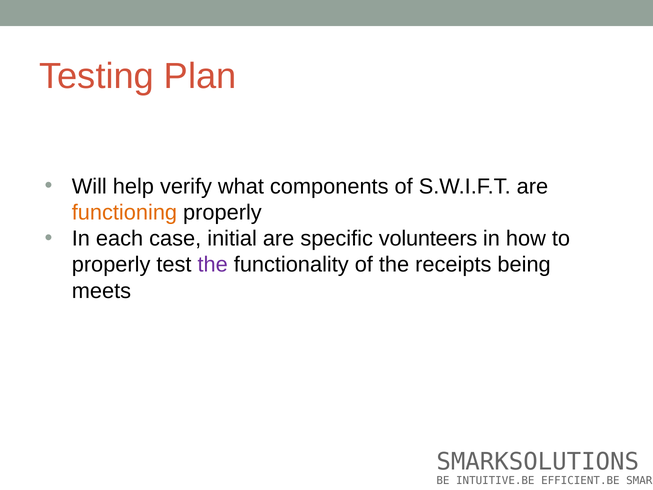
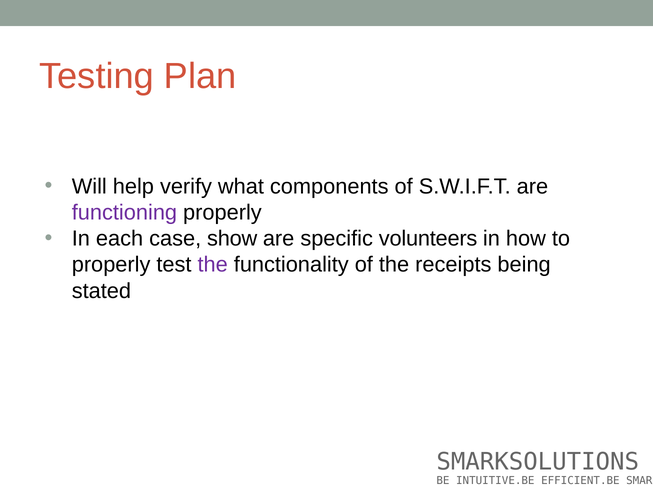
functioning colour: orange -> purple
initial: initial -> show
meets: meets -> stated
